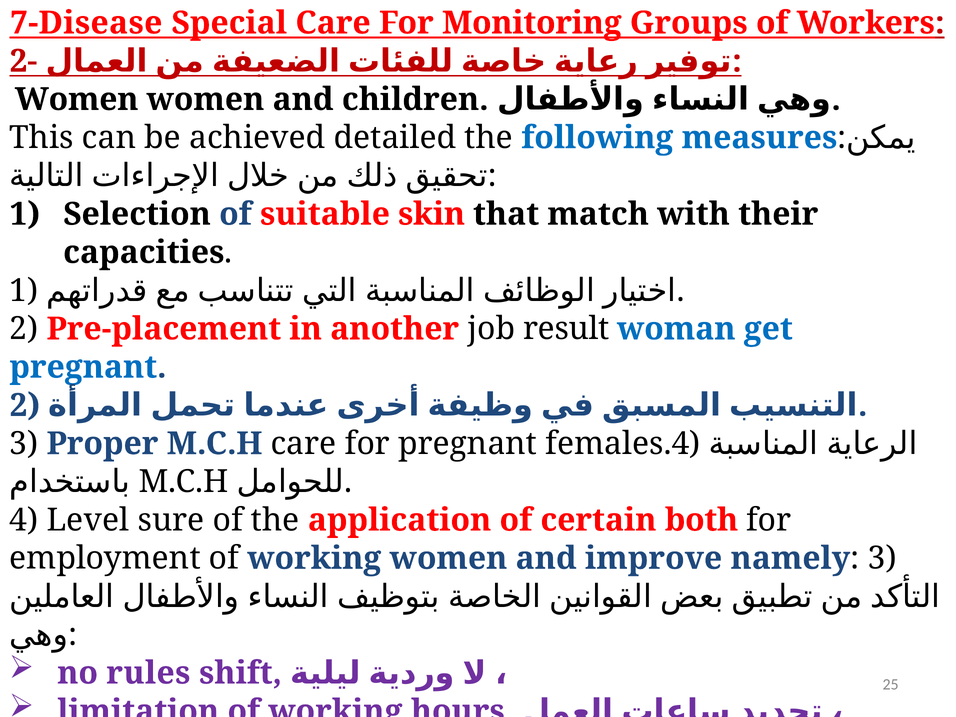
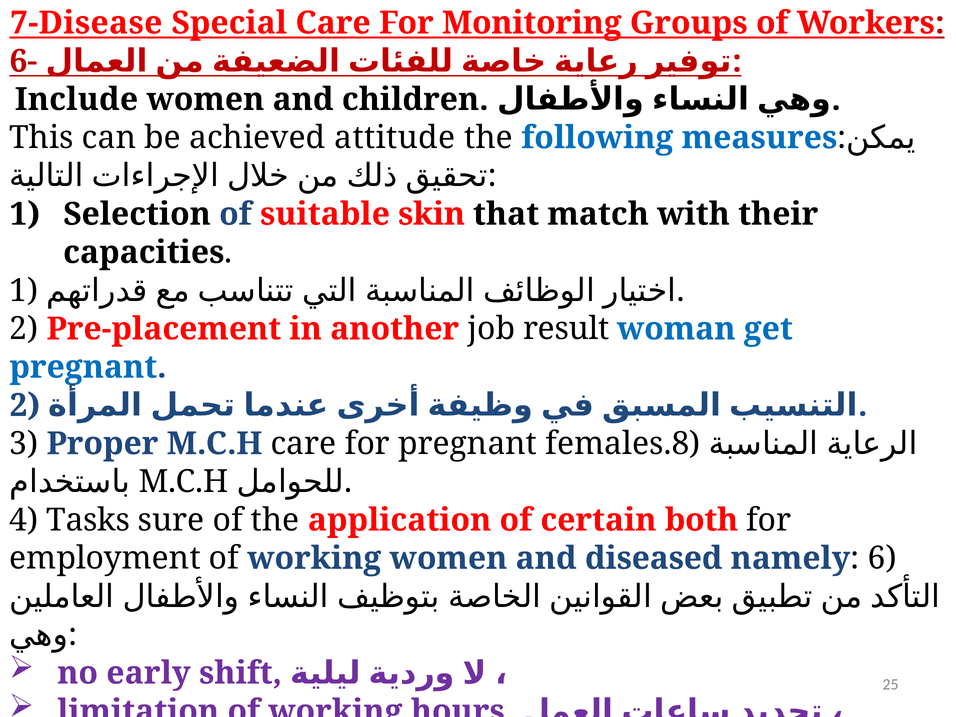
2-: 2- -> 6-
Women at (77, 99): Women -> Include
detailed: detailed -> attitude
females.4: females.4 -> females.8
Level: Level -> Tasks
improve: improve -> diseased
namely 3: 3 -> 6
rules: rules -> early
